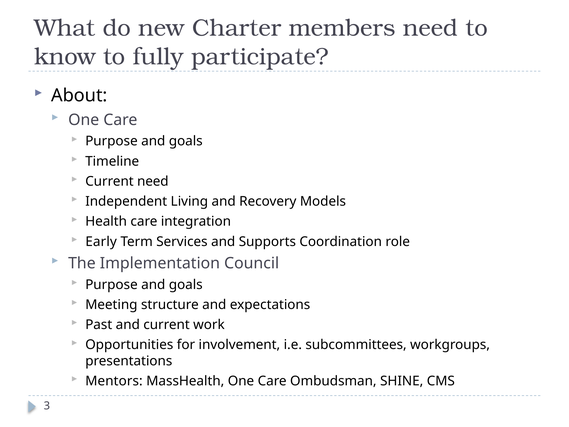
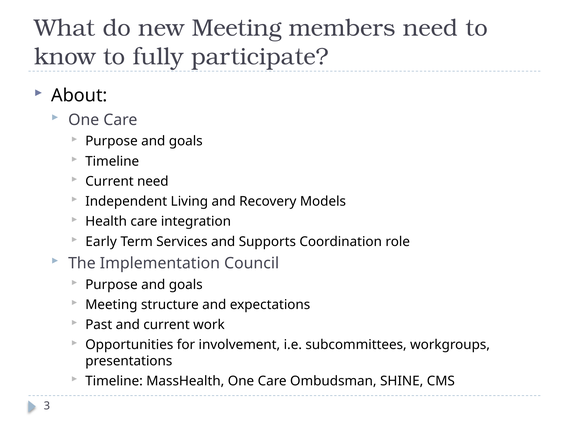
new Charter: Charter -> Meeting
Mentors at (114, 381): Mentors -> Timeline
